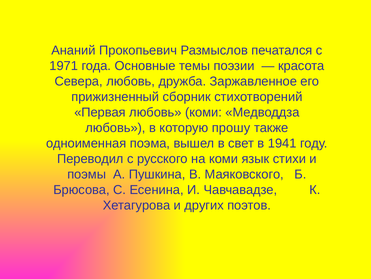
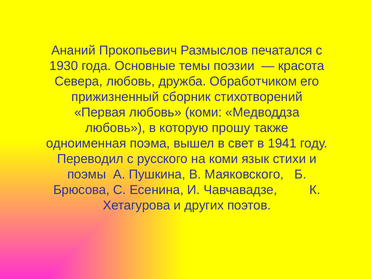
1971: 1971 -> 1930
Заржавленное: Заржавленное -> Обработчиком
